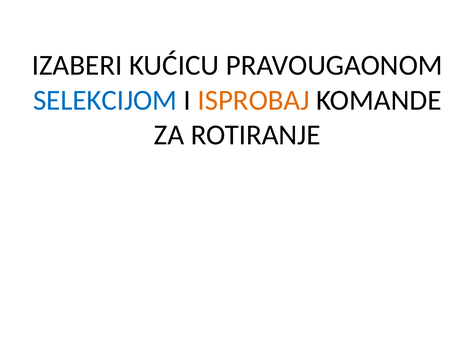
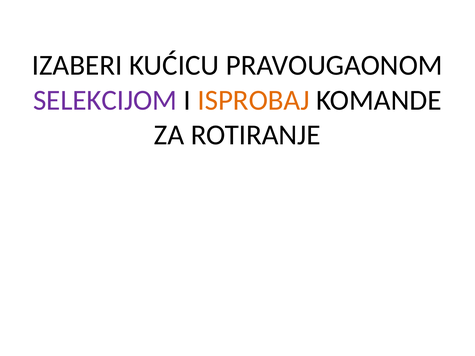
SELEKCIJOM colour: blue -> purple
